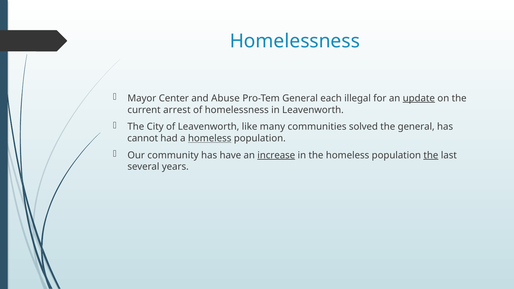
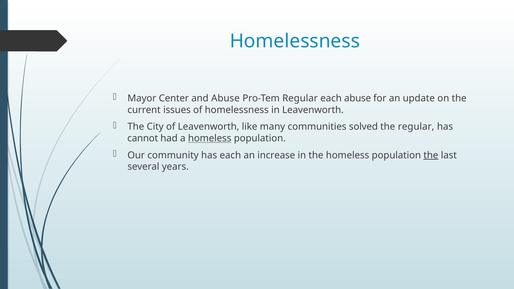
Pro-Tem General: General -> Regular
each illegal: illegal -> abuse
update underline: present -> none
arrest: arrest -> issues
the general: general -> regular
has have: have -> each
increase underline: present -> none
